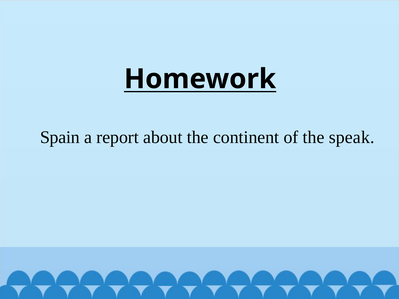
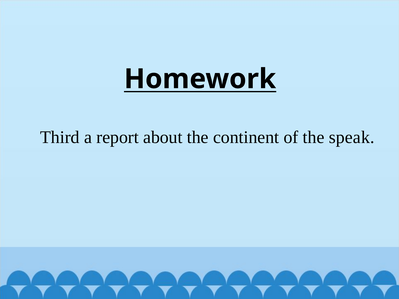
Spain: Spain -> Third
